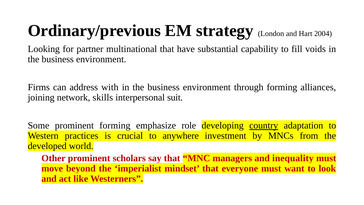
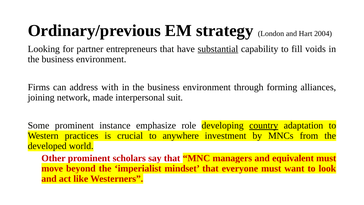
multinational: multinational -> entrepreneurs
substantial underline: none -> present
skills: skills -> made
prominent forming: forming -> instance
inequality: inequality -> equivalent
